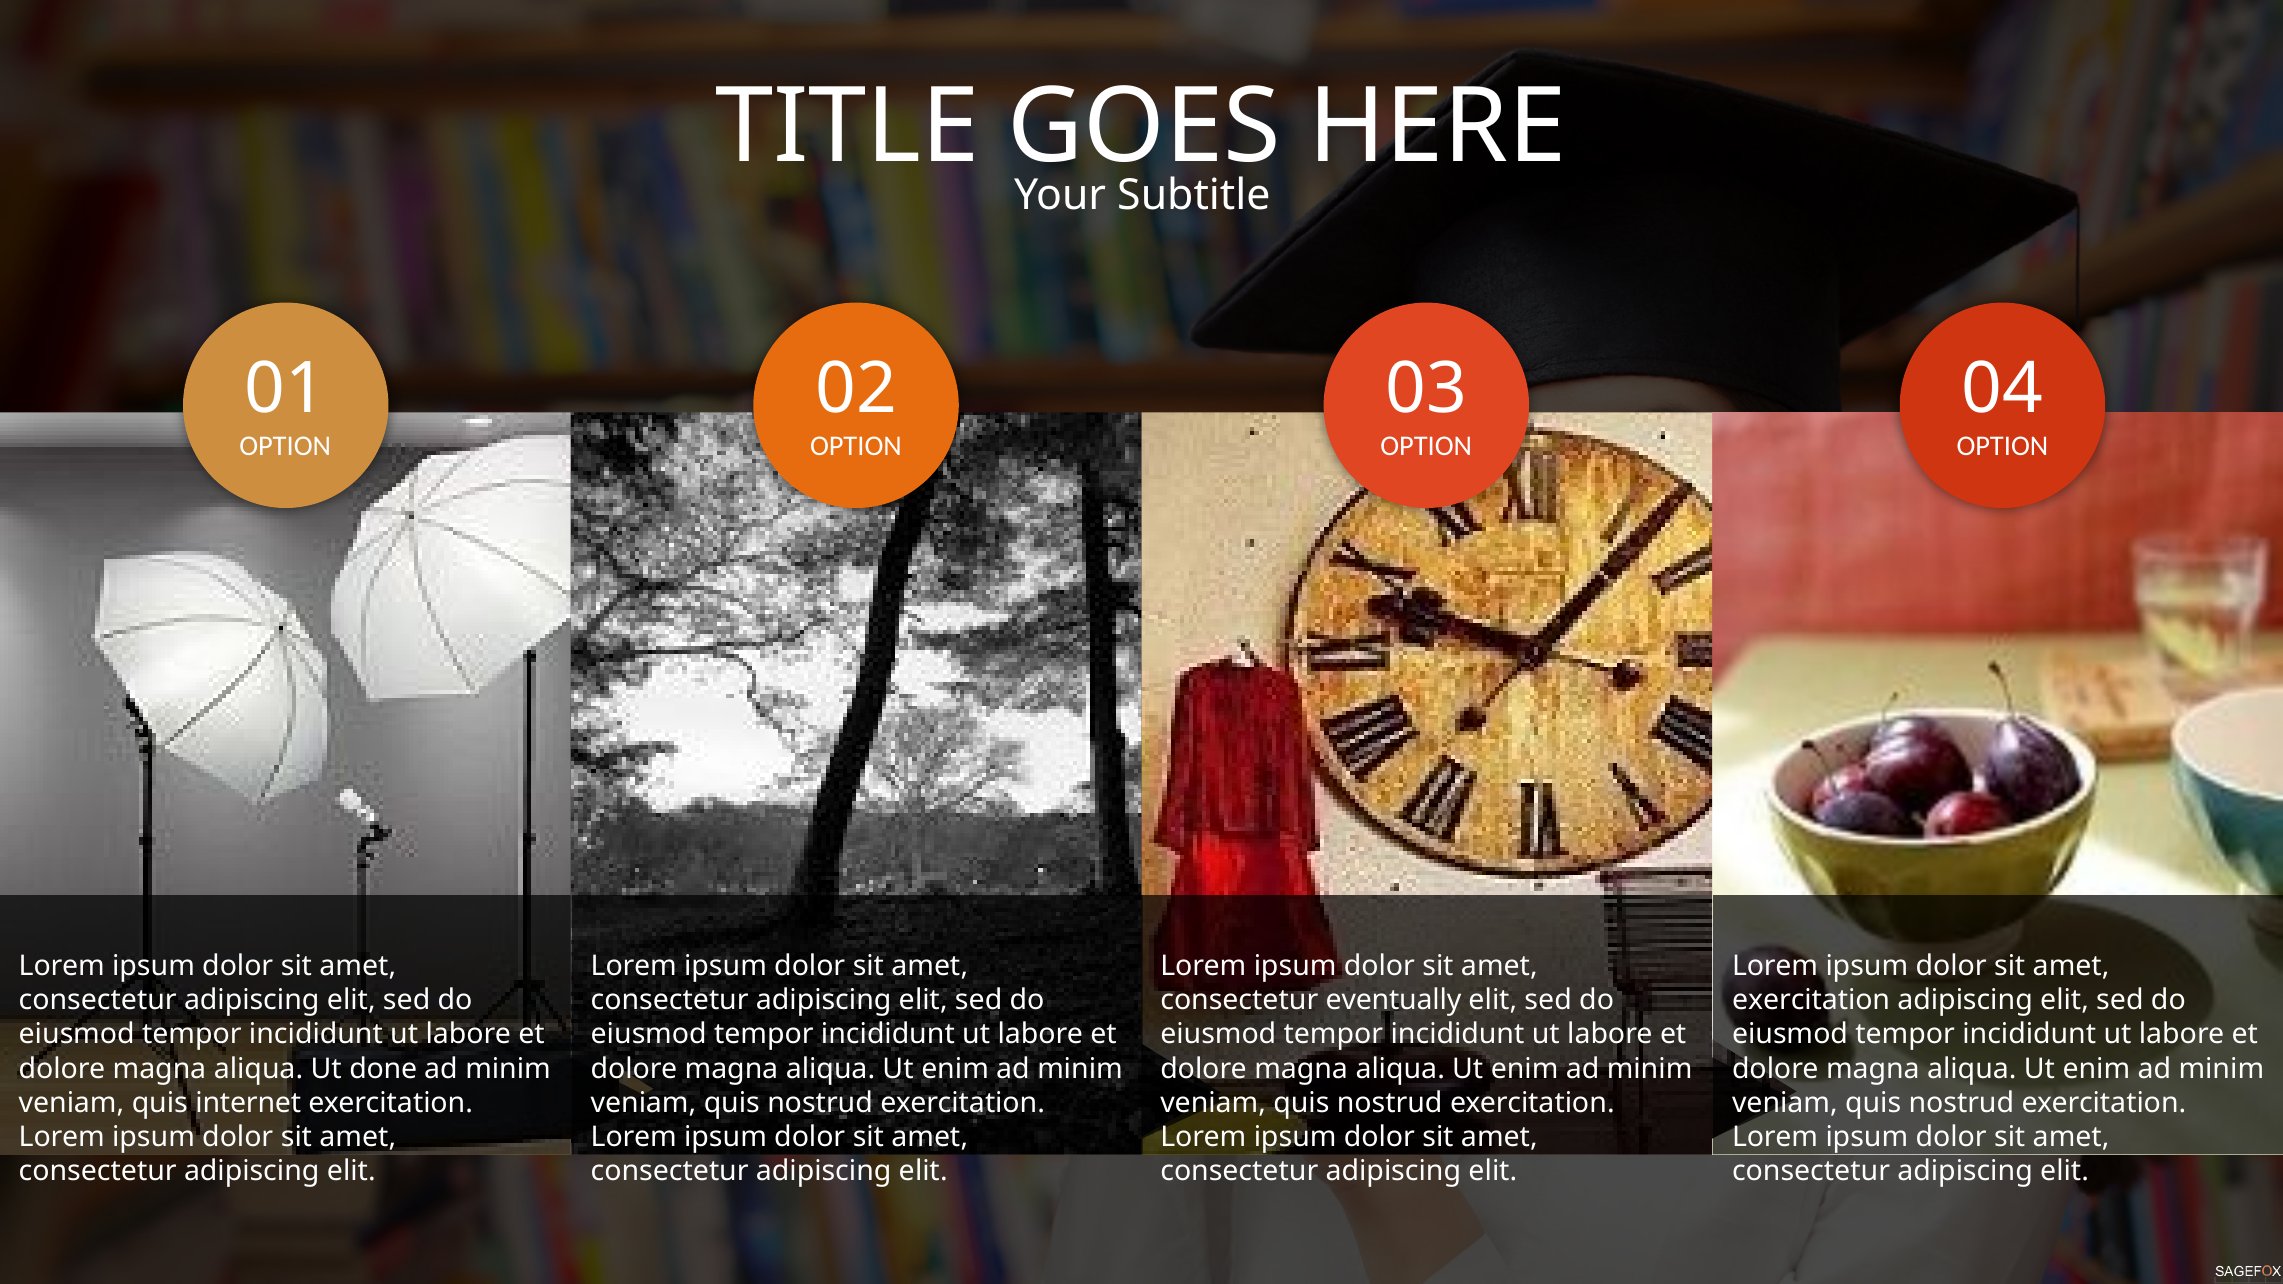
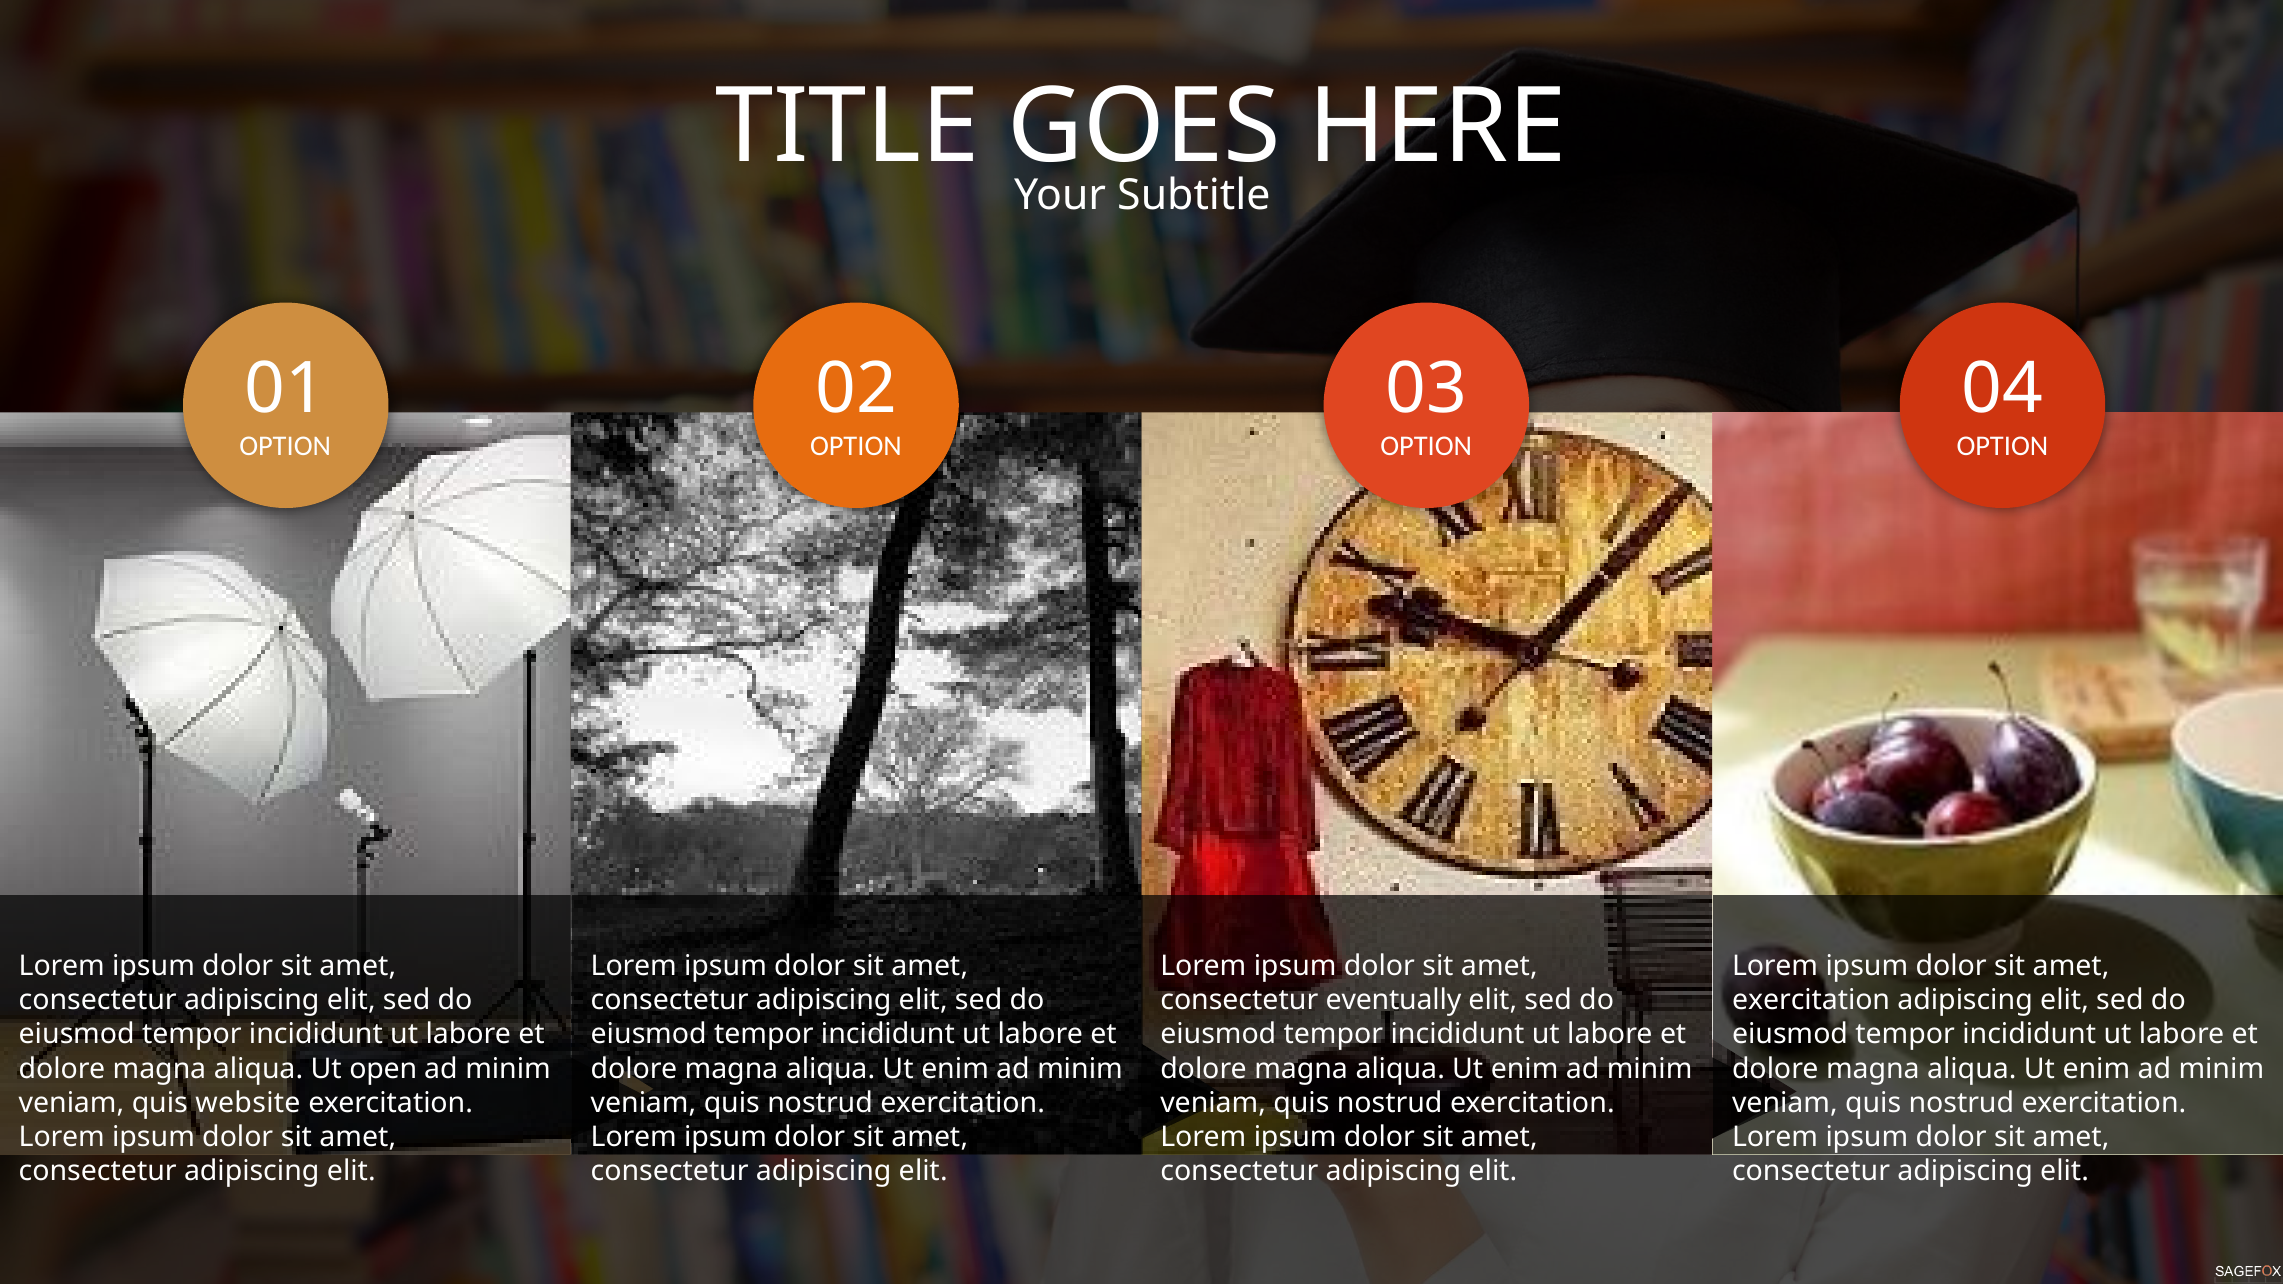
done: done -> open
internet: internet -> website
